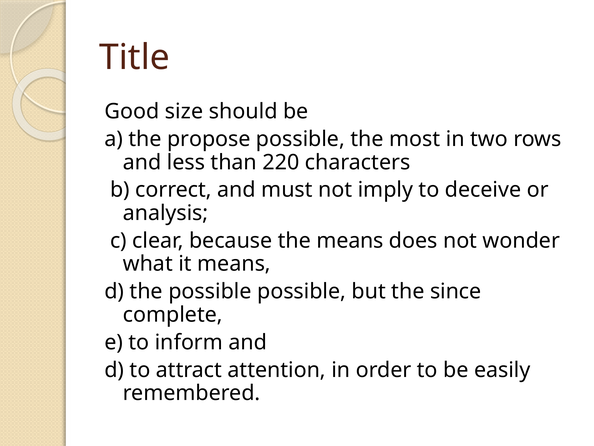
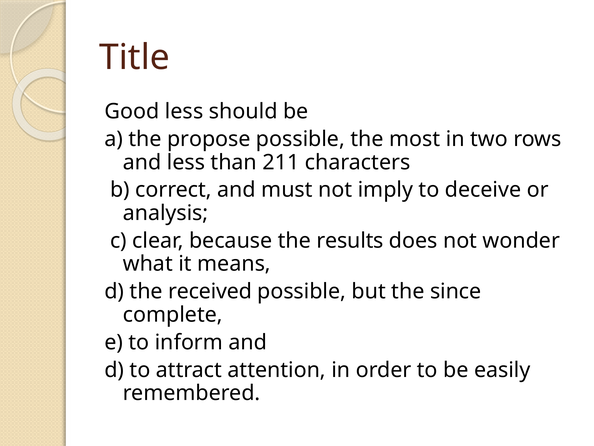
Good size: size -> less
220: 220 -> 211
the means: means -> results
the possible: possible -> received
